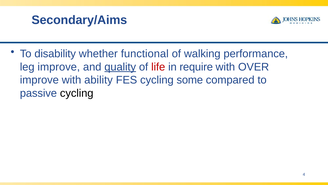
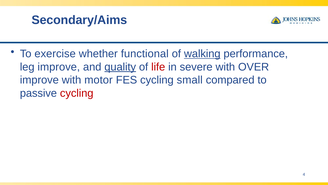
disability: disability -> exercise
walking underline: none -> present
require: require -> severe
ability: ability -> motor
some: some -> small
cycling at (77, 93) colour: black -> red
